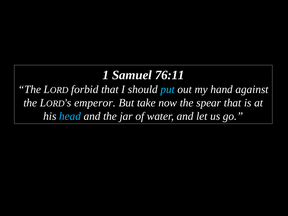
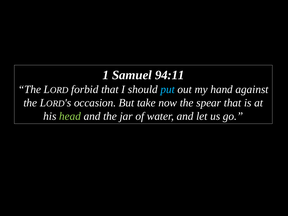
76:11: 76:11 -> 94:11
emperor: emperor -> occasion
head colour: light blue -> light green
